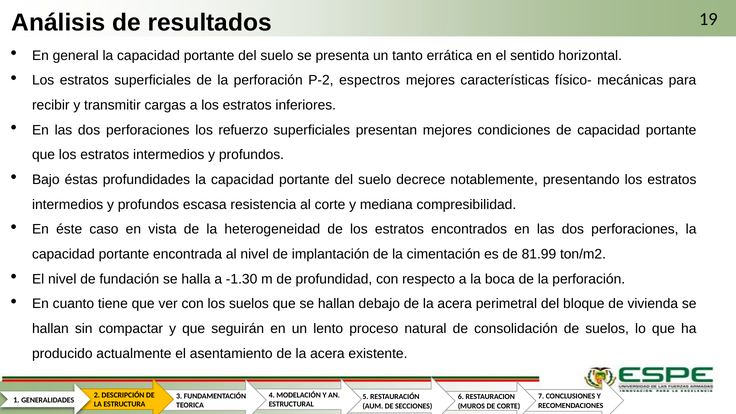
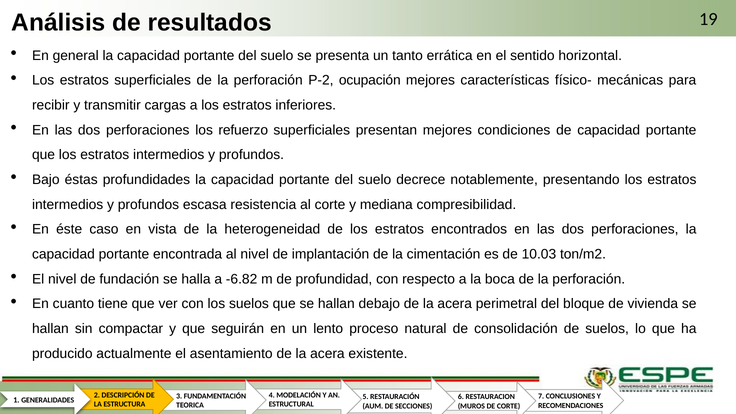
espectros: espectros -> ocupación
81.99: 81.99 -> 10.03
-1.30: -1.30 -> -6.82
